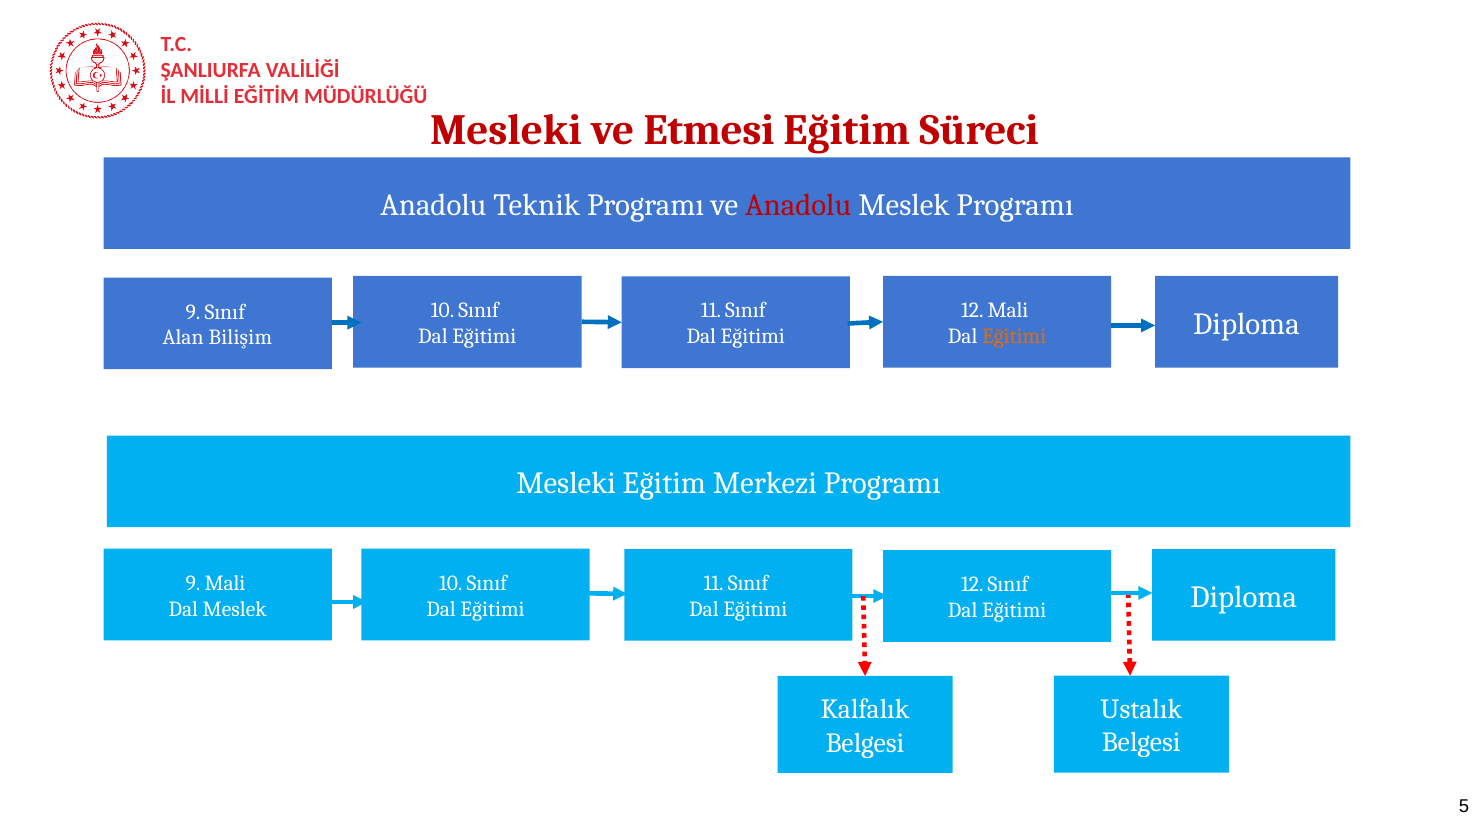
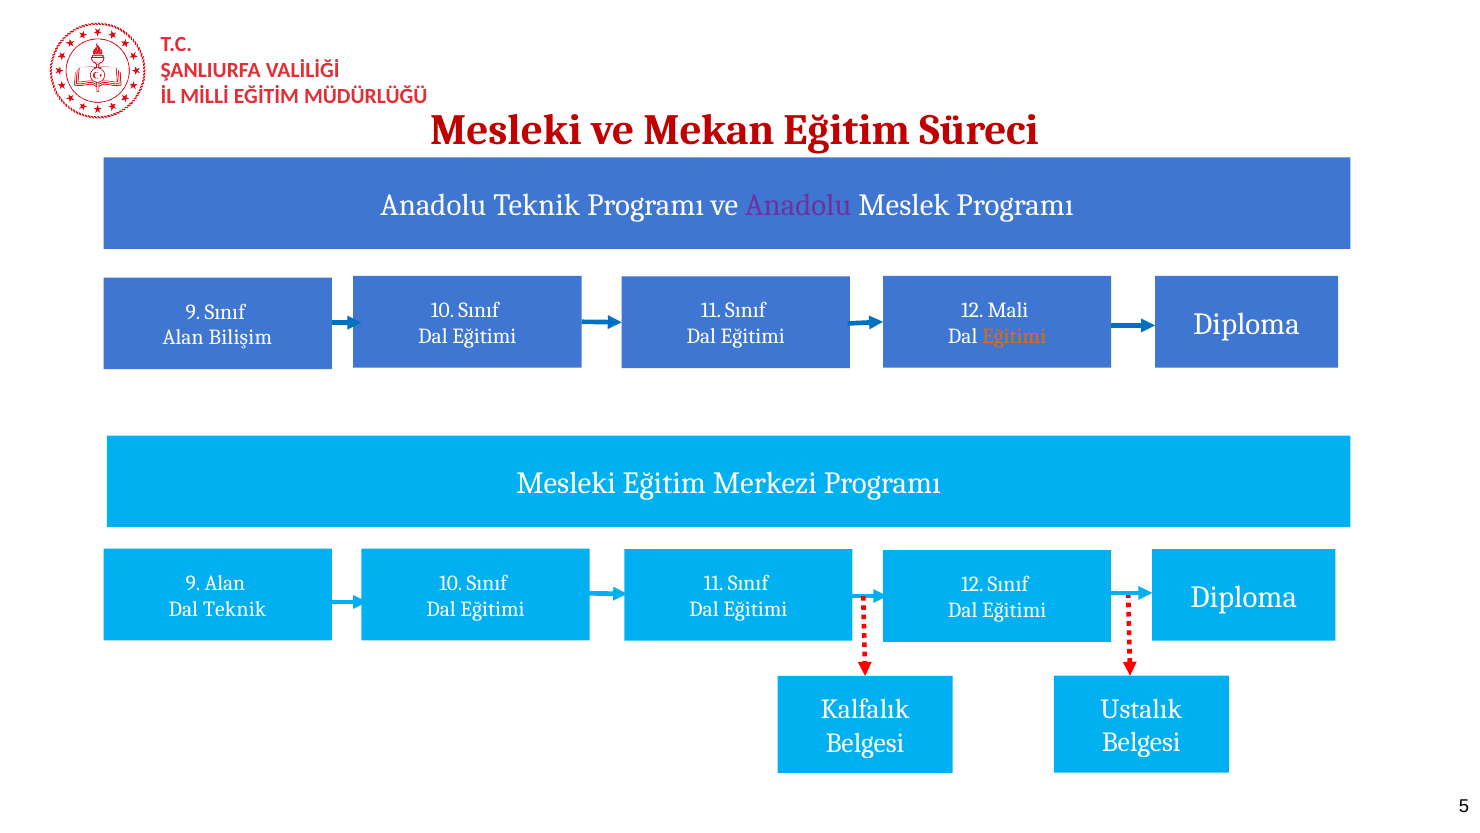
Etmesi: Etmesi -> Mekan
Anadolu at (798, 205) colour: red -> purple
9 Mali: Mali -> Alan
Dal Meslek: Meslek -> Teknik
